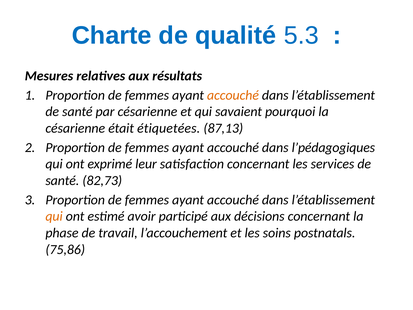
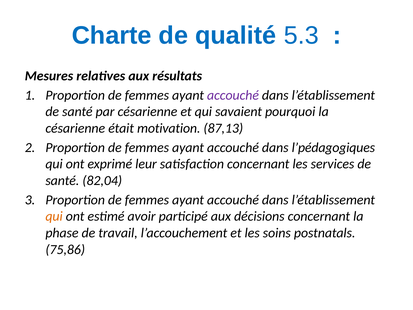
accouché at (233, 95) colour: orange -> purple
étiquetées: étiquetées -> motivation
82,73: 82,73 -> 82,04
